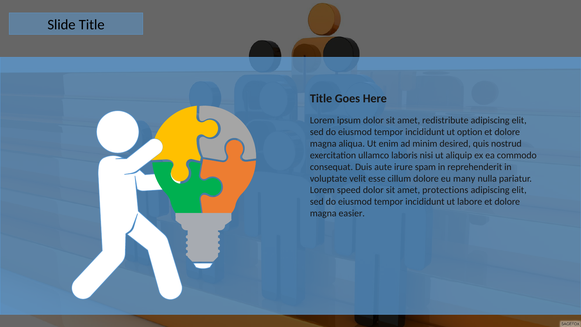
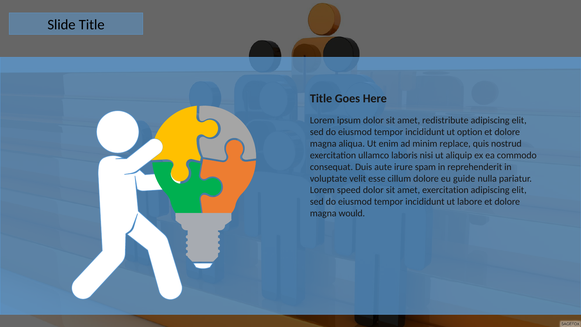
desired: desired -> replace
many: many -> guide
amet protections: protections -> exercitation
easier: easier -> would
